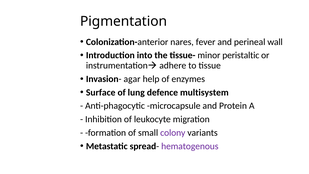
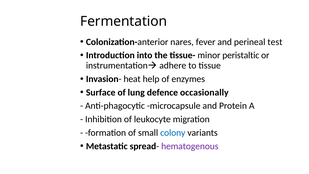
Pigmentation: Pigmentation -> Fermentation
wall: wall -> test
agar: agar -> heat
multisystem: multisystem -> occasionally
colony colour: purple -> blue
